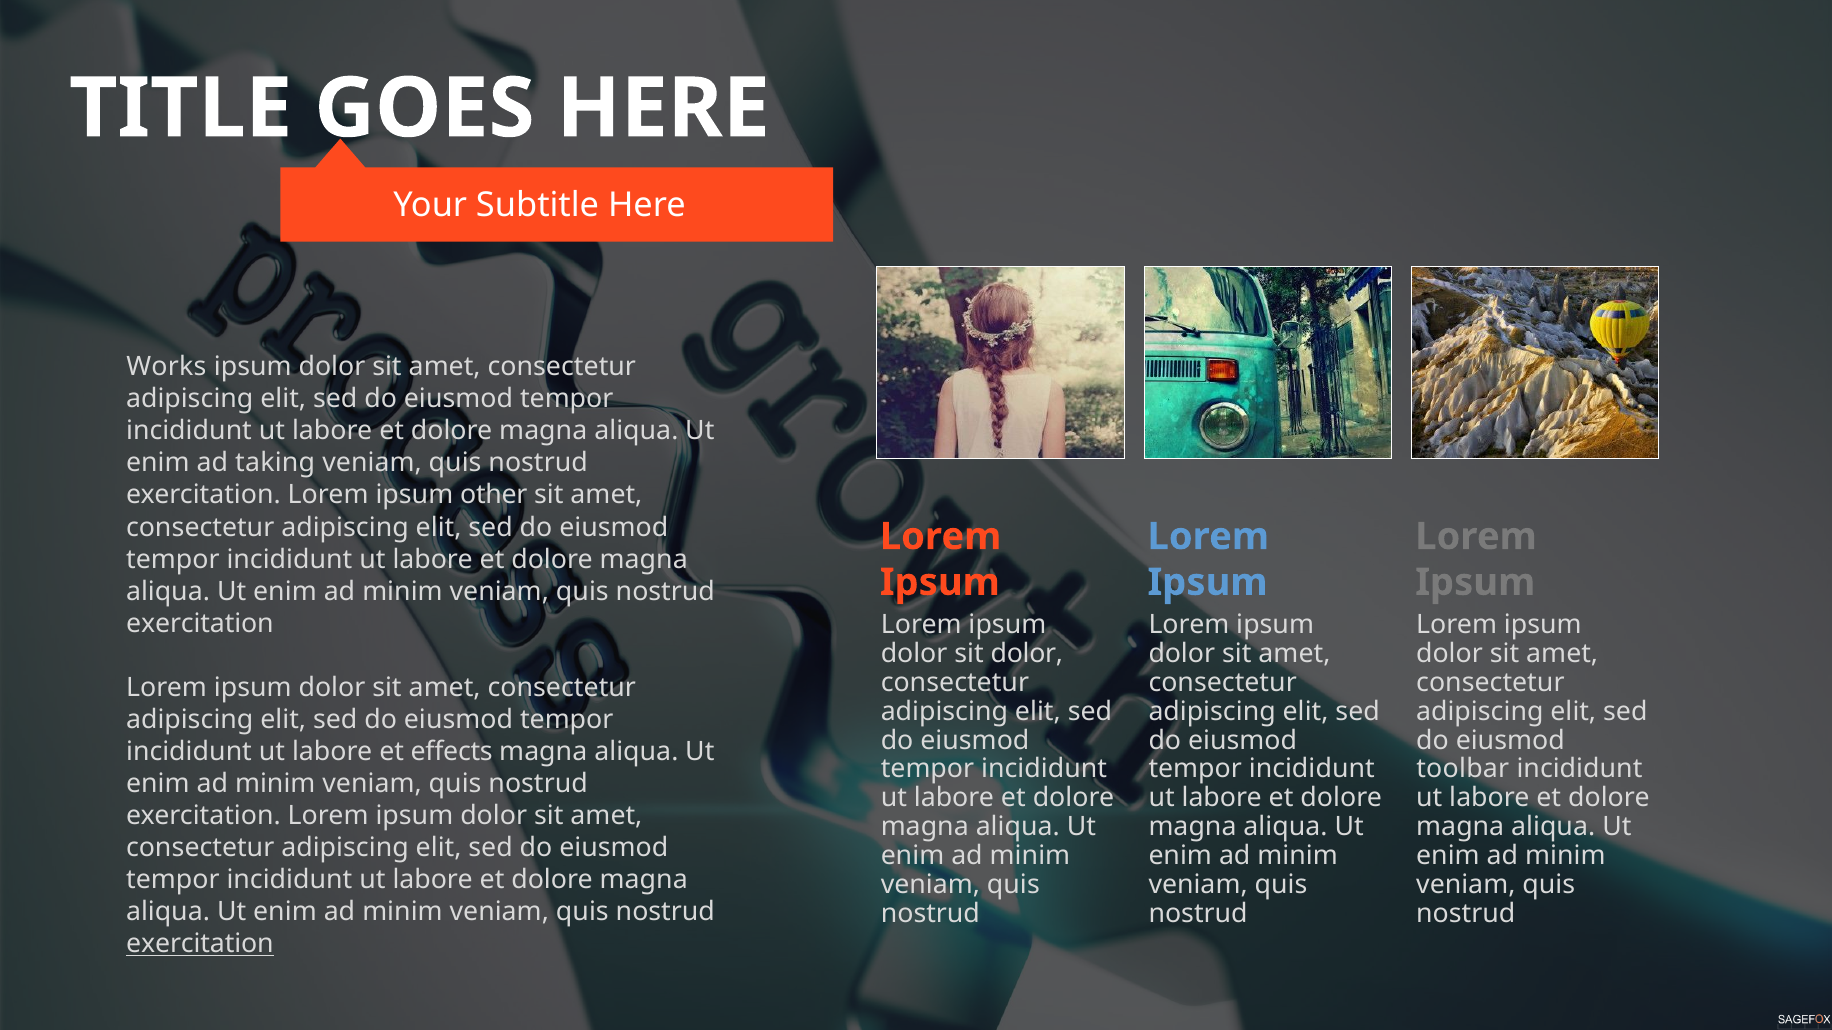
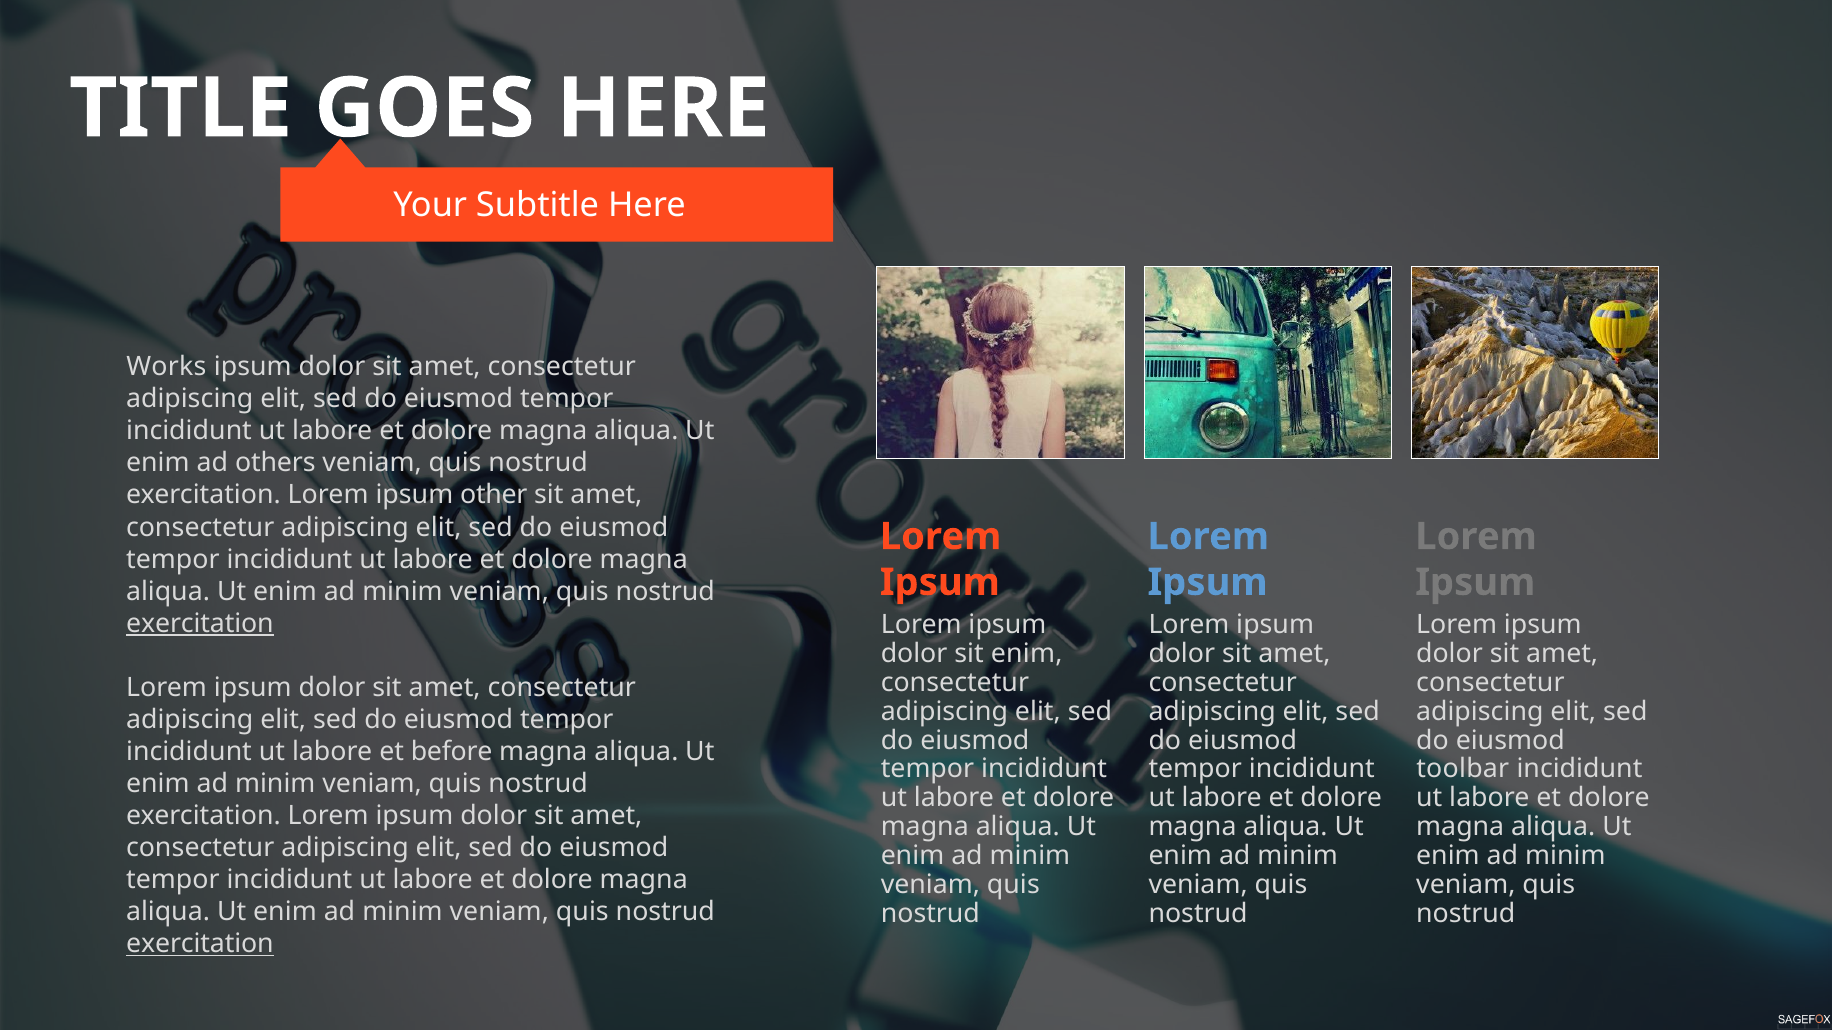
taking: taking -> others
exercitation at (200, 624) underline: none -> present
sit dolor: dolor -> enim
effects: effects -> before
